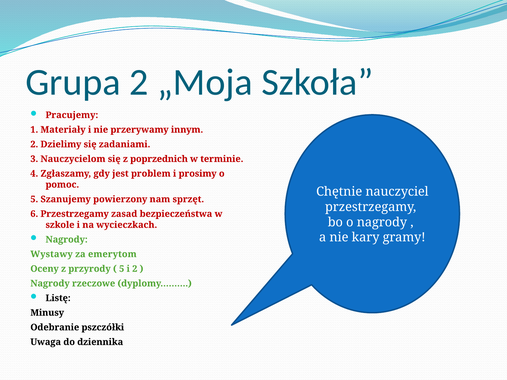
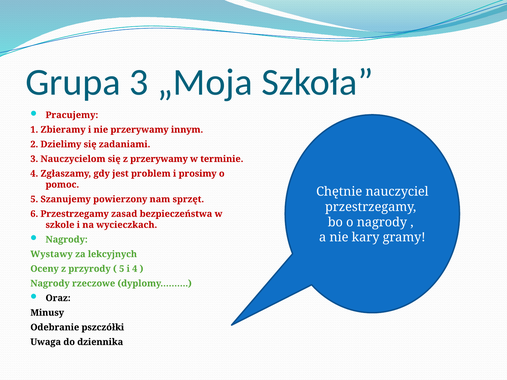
Grupa 2: 2 -> 3
Materiały: Materiały -> Zbieramy
z poprzednich: poprzednich -> przerywamy
emerytom: emerytom -> lekcyjnych
i 2: 2 -> 4
Listę: Listę -> Oraz
